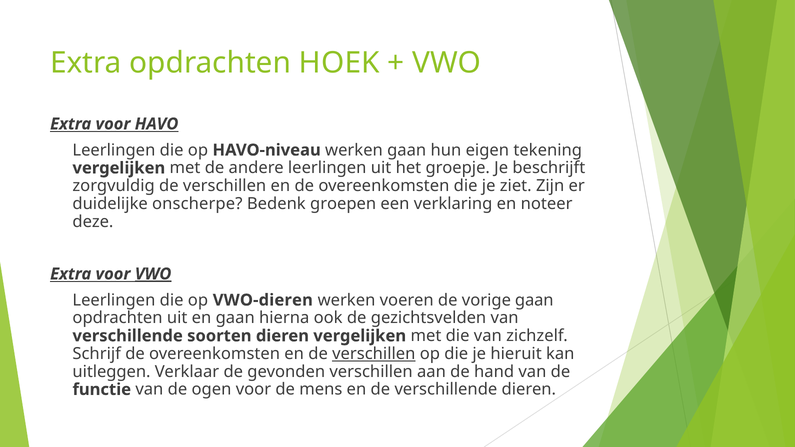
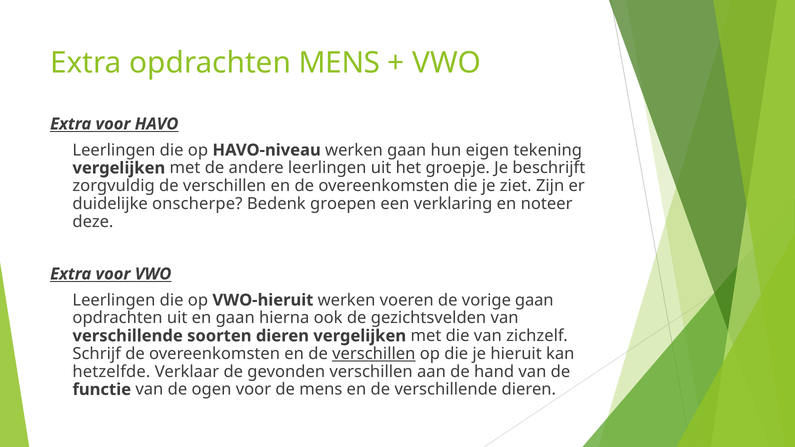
opdrachten HOEK: HOEK -> MENS
VWO at (153, 274) underline: present -> none
VWO-dieren: VWO-dieren -> VWO-hieruit
uitleggen: uitleggen -> hetzelfde
